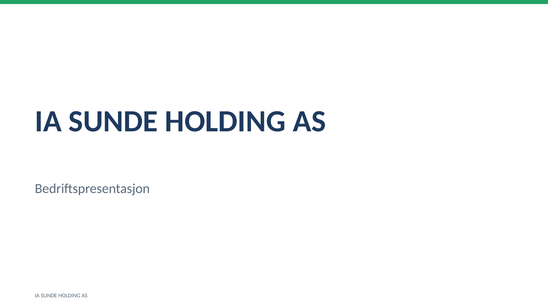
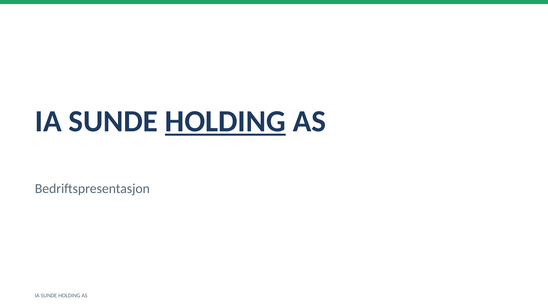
HOLDING at (225, 122) underline: none -> present
